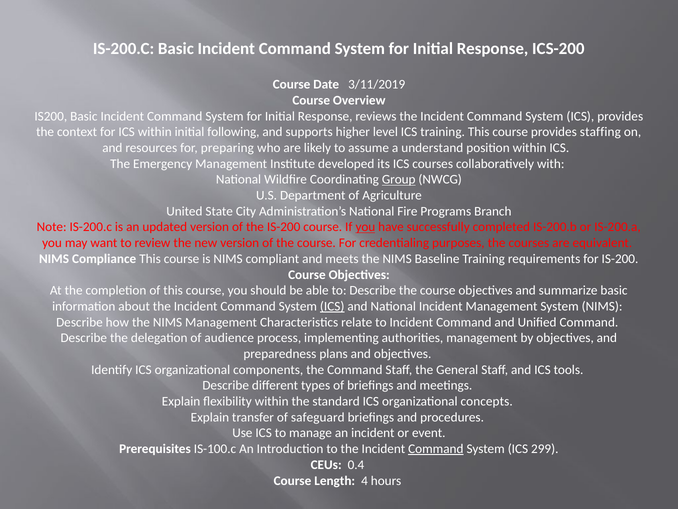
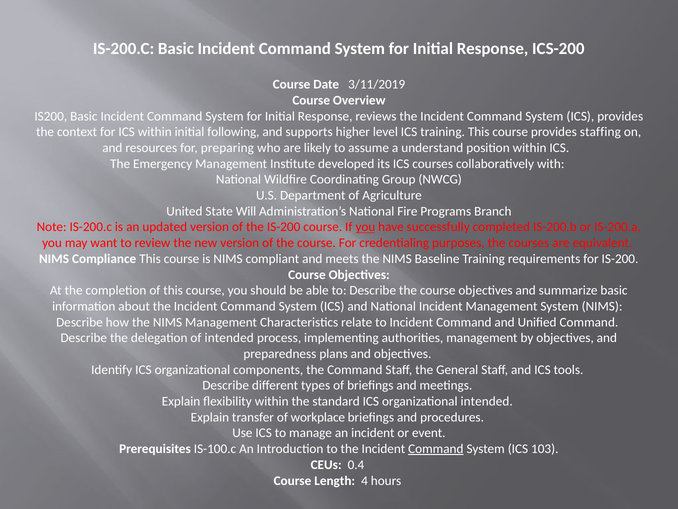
Group underline: present -> none
City: City -> Will
ICS at (332, 306) underline: present -> none
of audience: audience -> intended
organizational concepts: concepts -> intended
safeguard: safeguard -> workplace
299: 299 -> 103
